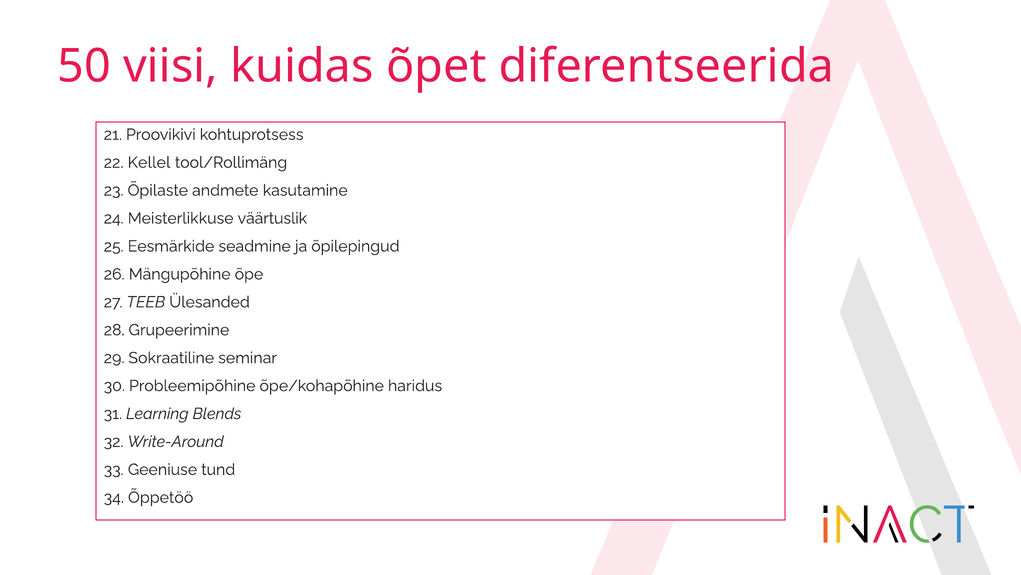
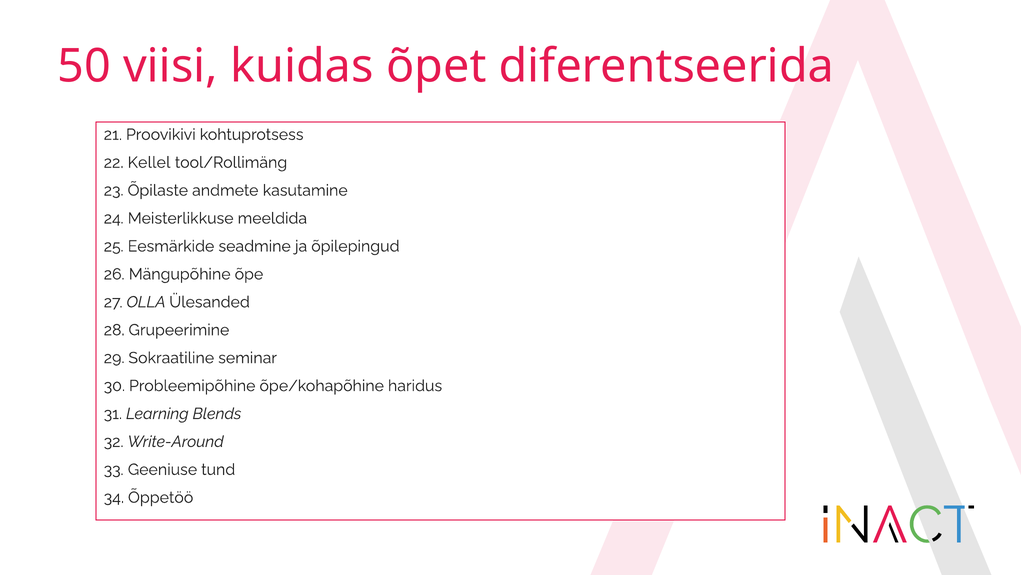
väärtuslik: väärtuslik -> meeldida
TEEB: TEEB -> OLLA
